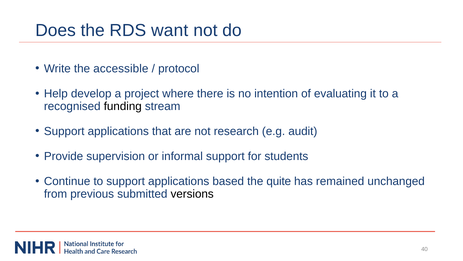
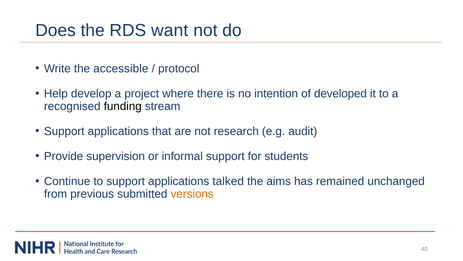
evaluating: evaluating -> developed
based: based -> talked
quite: quite -> aims
versions colour: black -> orange
